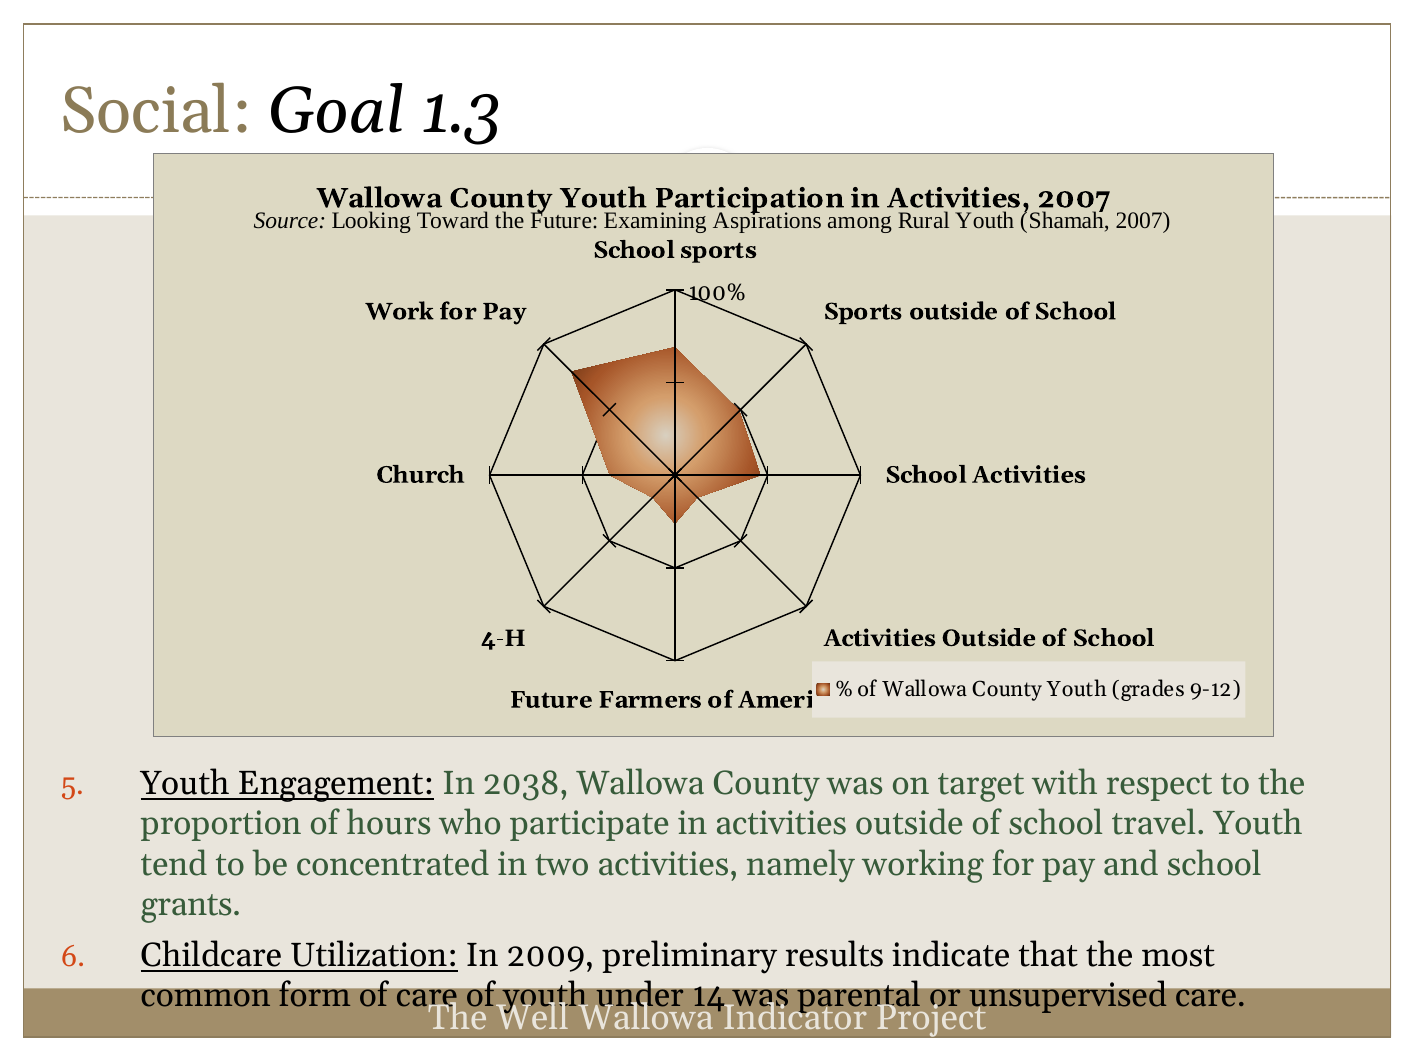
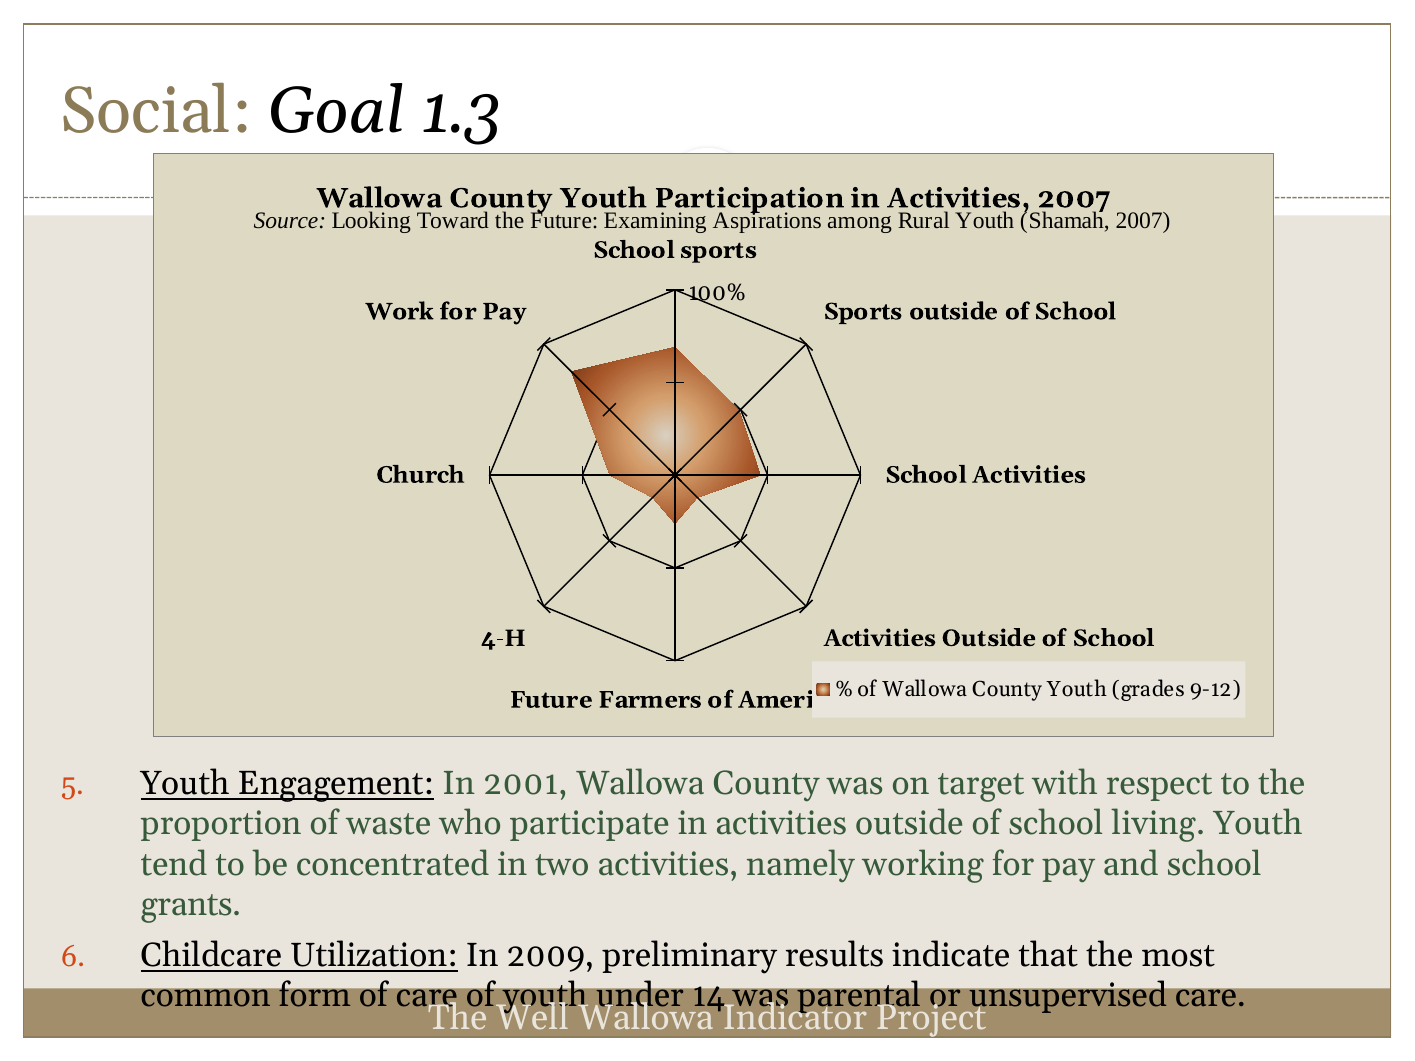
2038: 2038 -> 2001
hours: hours -> waste
travel: travel -> living
